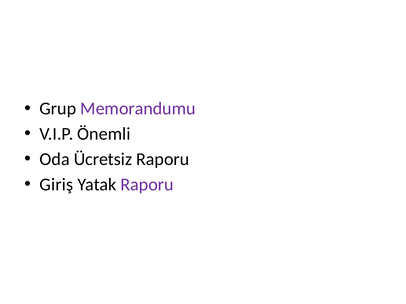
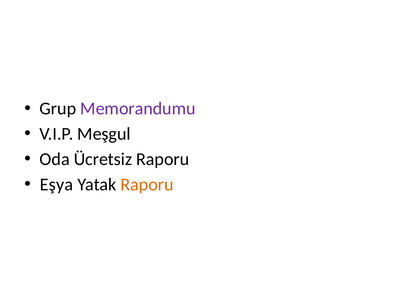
Önemli: Önemli -> Meşgul
Giriş: Giriş -> Eşya
Raporu at (147, 185) colour: purple -> orange
